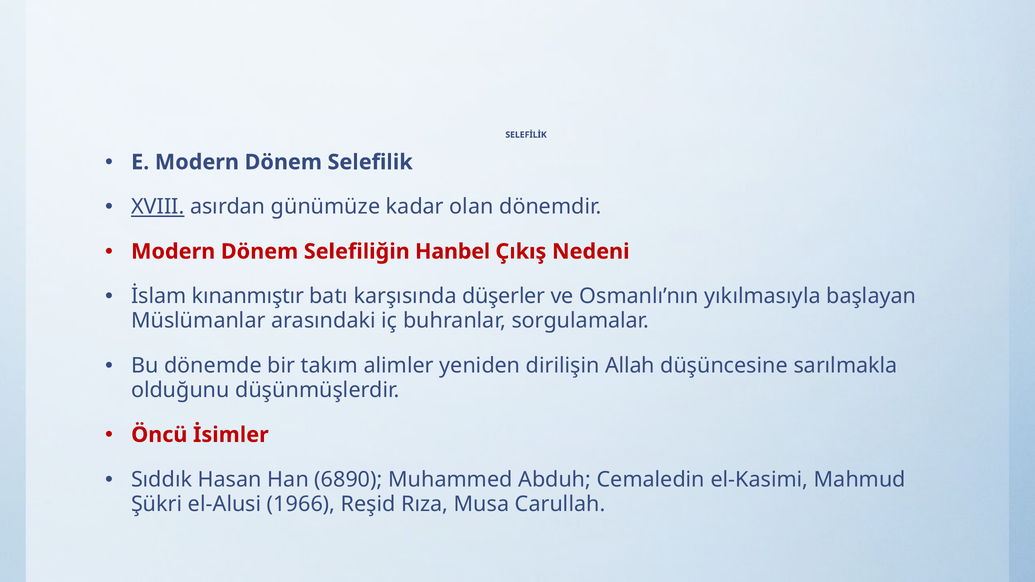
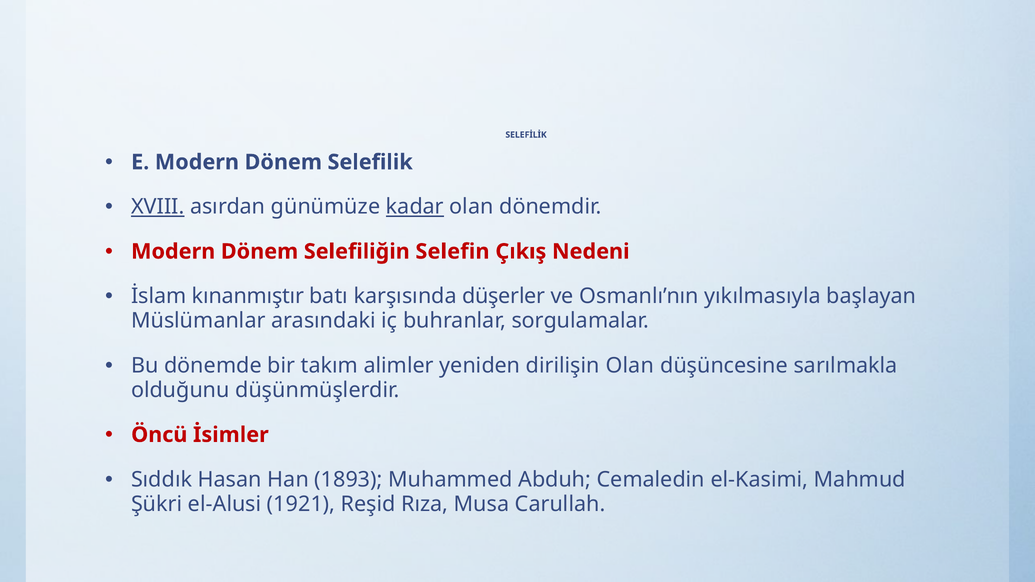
kadar underline: none -> present
Hanbel: Hanbel -> Selefin
dirilişin Allah: Allah -> Olan
6890: 6890 -> 1893
1966: 1966 -> 1921
